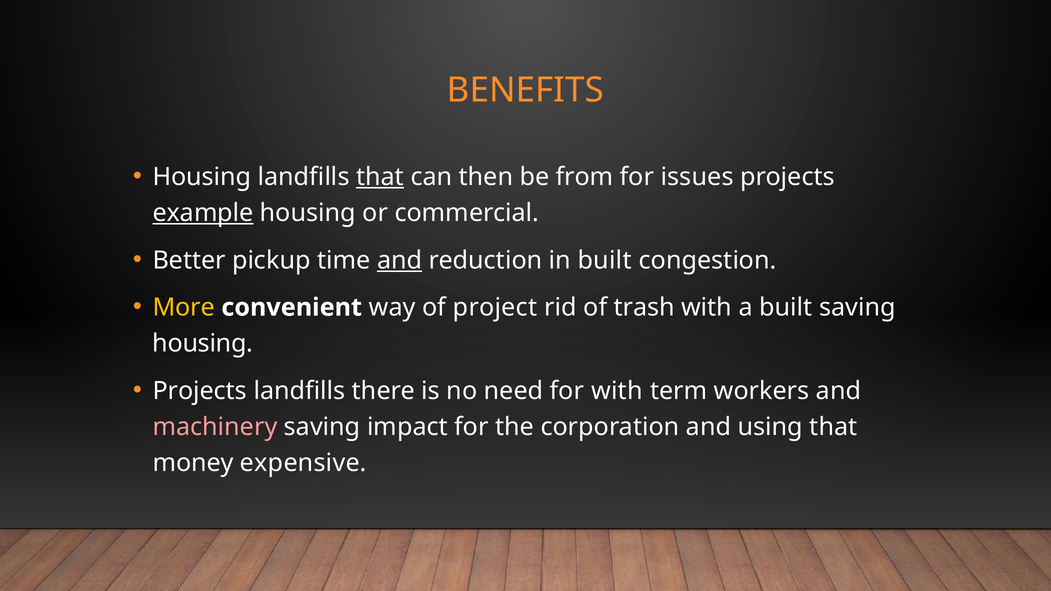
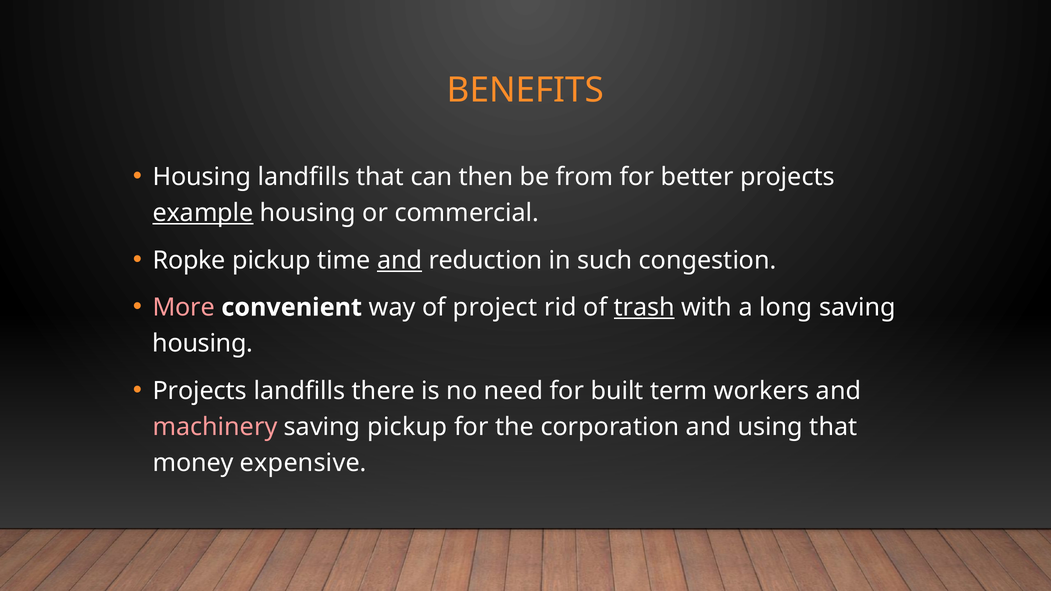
that at (380, 177) underline: present -> none
issues: issues -> better
Better: Better -> Ropke
in built: built -> such
More colour: yellow -> pink
trash underline: none -> present
a built: built -> long
for with: with -> built
saving impact: impact -> pickup
